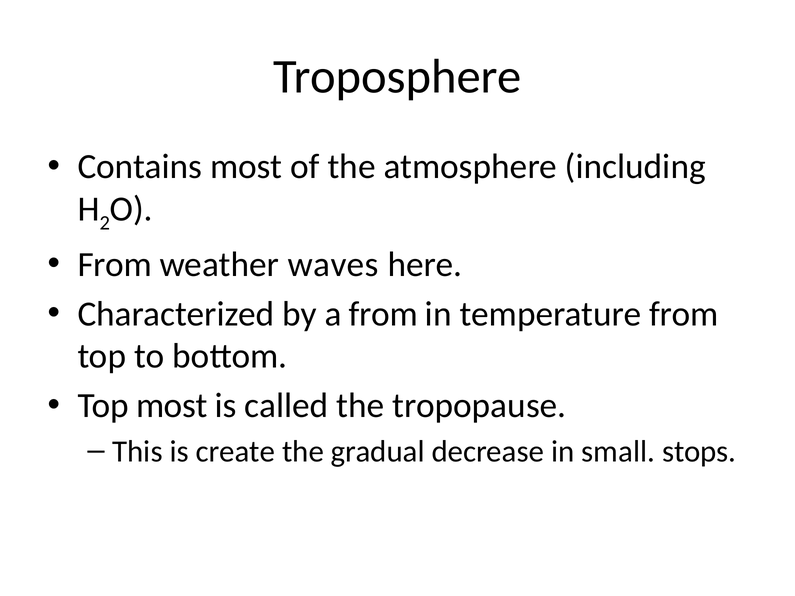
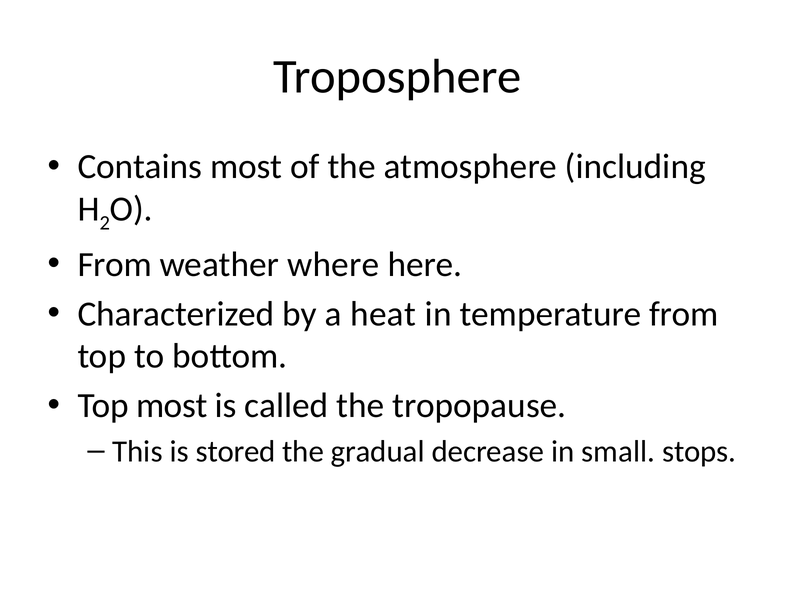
waves: waves -> where
a from: from -> heat
create: create -> stored
